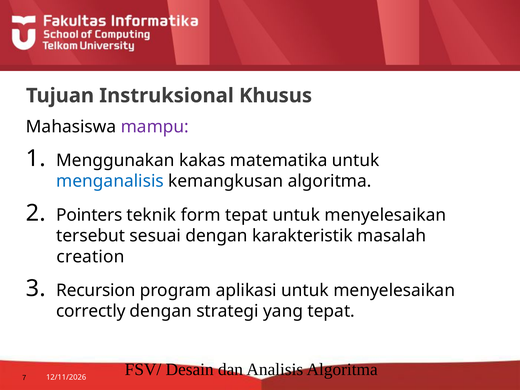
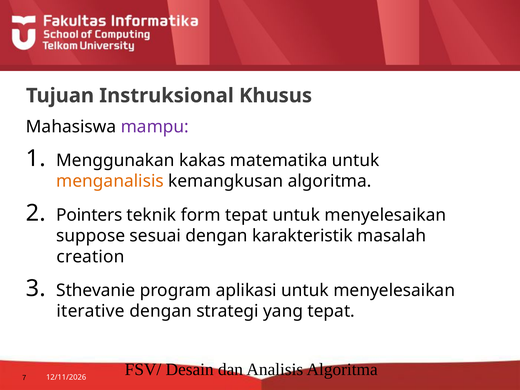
menganalisis colour: blue -> orange
tersebut: tersebut -> suppose
Recursion: Recursion -> Sthevanie
correctly: correctly -> iterative
